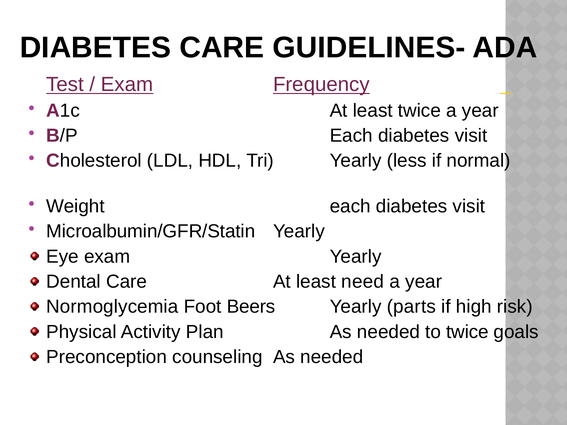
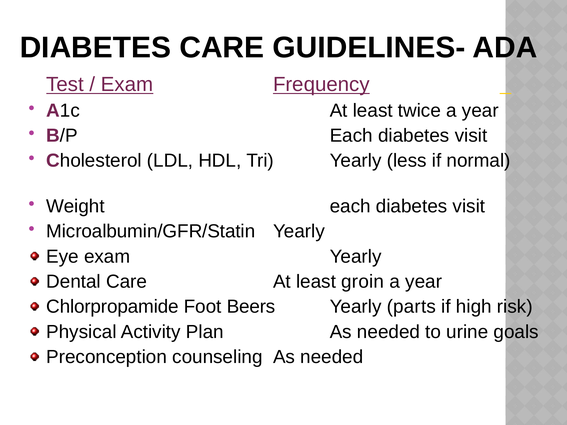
need: need -> groin
Normoglycemia: Normoglycemia -> Chlorpropamide
to twice: twice -> urine
